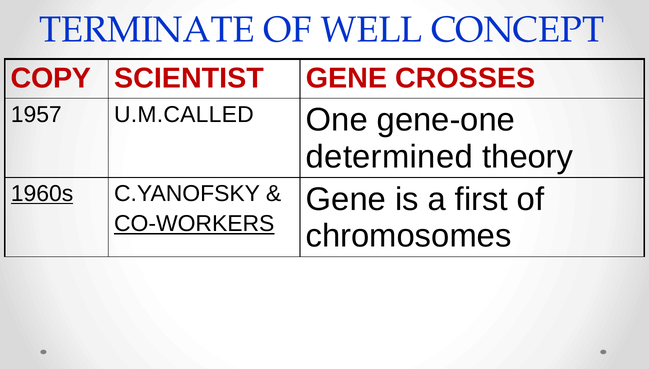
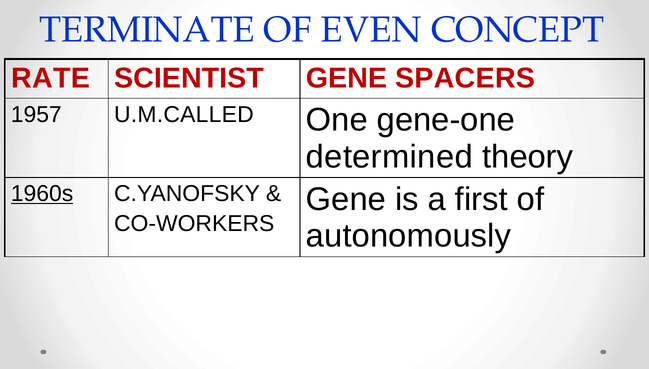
WELL: WELL -> EVEN
COPY: COPY -> RATE
CROSSES: CROSSES -> SPACERS
CO-WORKERS underline: present -> none
chromosomes: chromosomes -> autonomously
